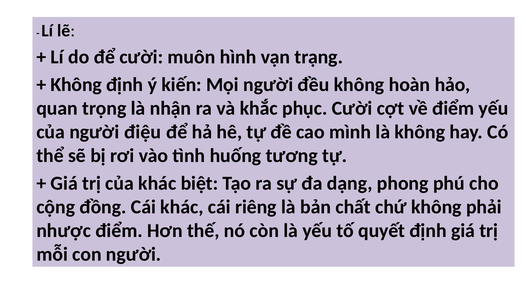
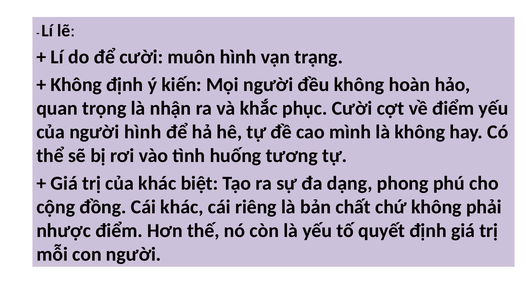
người điệu: điệu -> hình
